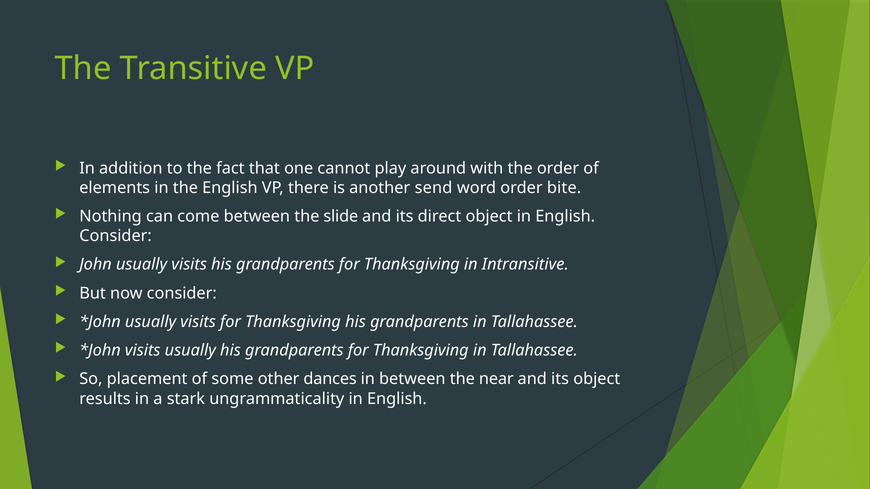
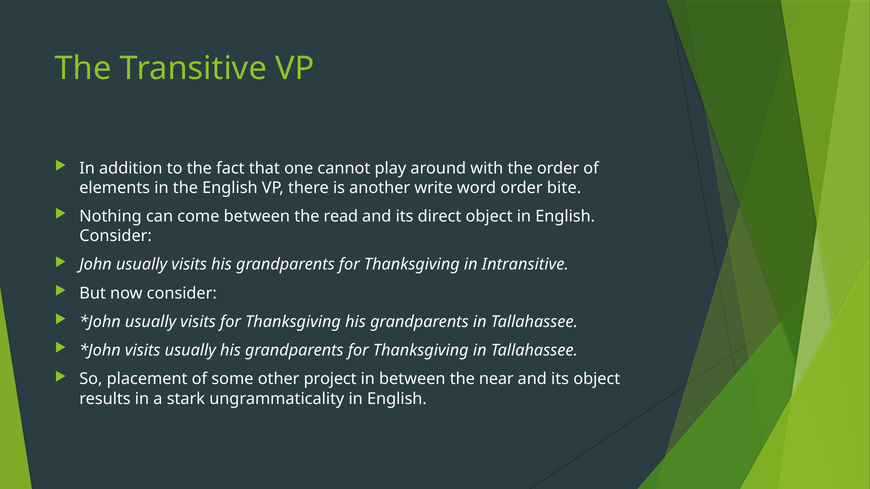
send: send -> write
slide: slide -> read
dances: dances -> project
